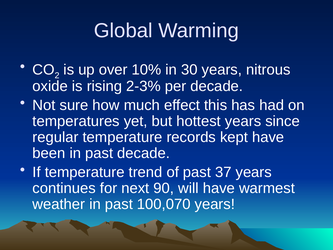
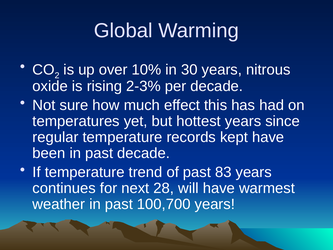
37: 37 -> 83
90: 90 -> 28
100,070: 100,070 -> 100,700
